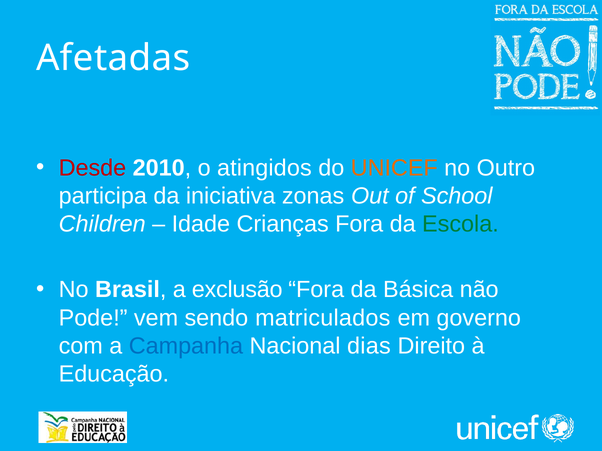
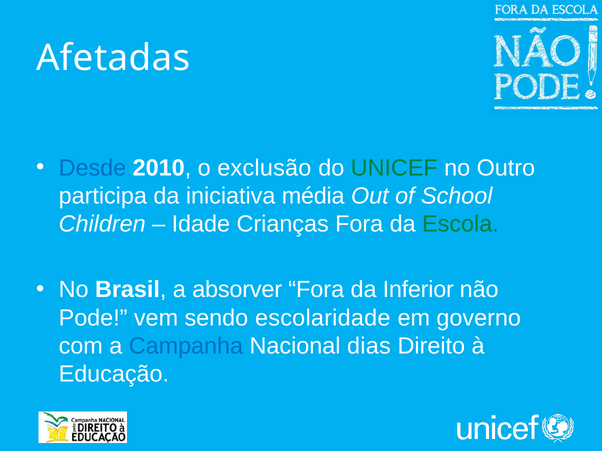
Desde colour: red -> blue
atingidos: atingidos -> exclusão
UNICEF colour: orange -> green
zonas: zonas -> média
exclusão: exclusão -> absorver
Básica: Básica -> Inferior
matriculados: matriculados -> escolaridade
